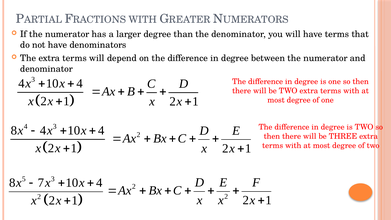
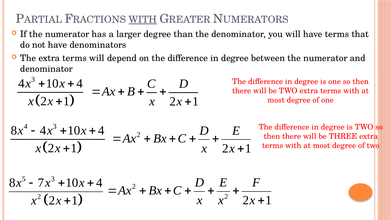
WITH at (143, 20) underline: none -> present
